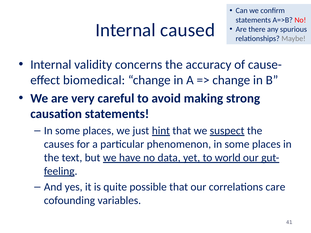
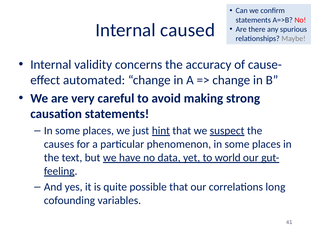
biomedical: biomedical -> automated
care: care -> long
